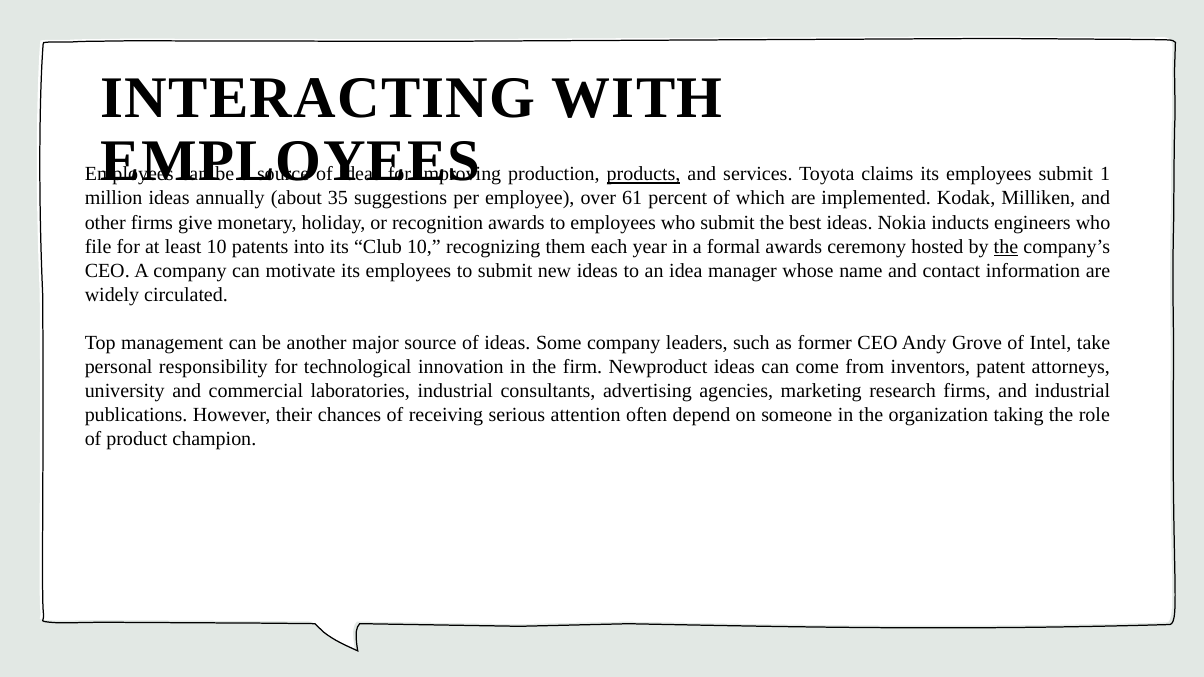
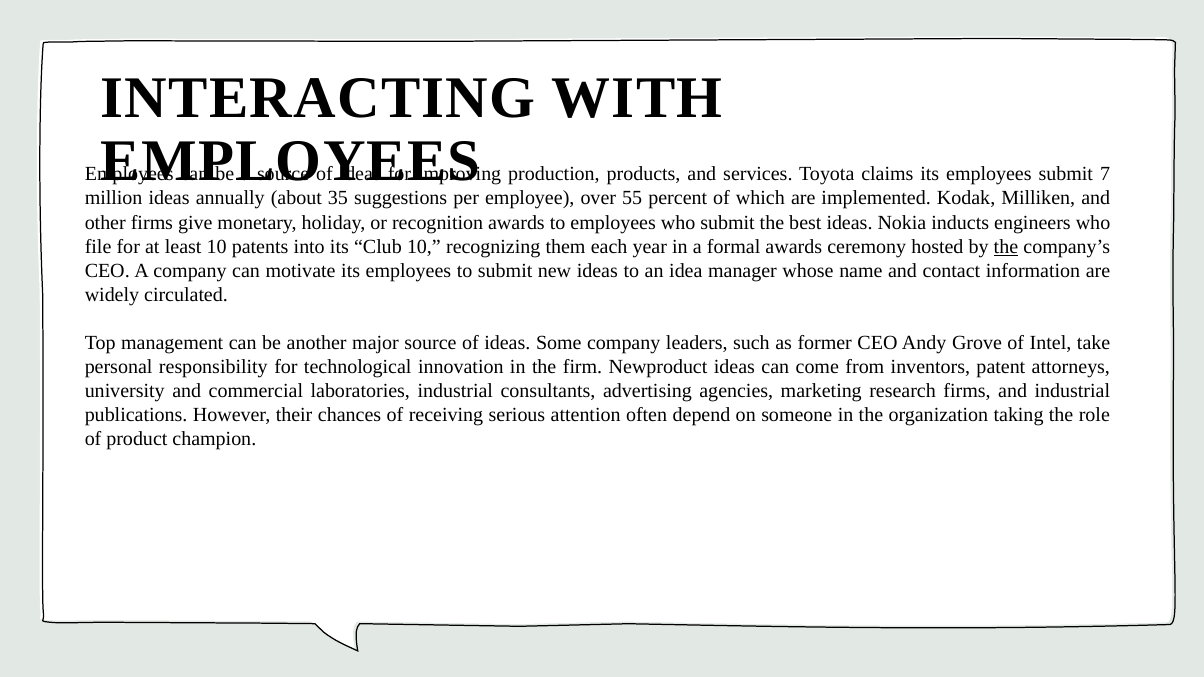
products underline: present -> none
1: 1 -> 7
61: 61 -> 55
